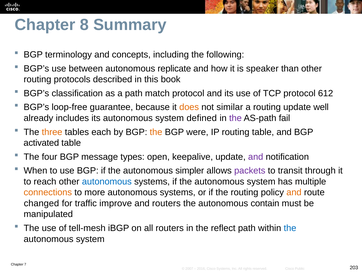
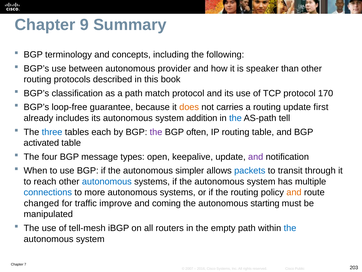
8: 8 -> 9
replicate: replicate -> provider
612: 612 -> 170
similar: similar -> carries
well: well -> first
defined: defined -> addition
the at (235, 118) colour: purple -> blue
fail: fail -> tell
three colour: orange -> blue
the at (156, 132) colour: orange -> purple
were: were -> often
packets colour: purple -> blue
connections colour: orange -> blue
and routers: routers -> coming
contain: contain -> starting
reflect: reflect -> empty
